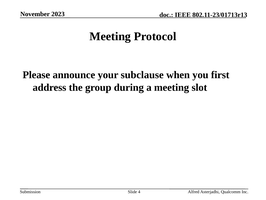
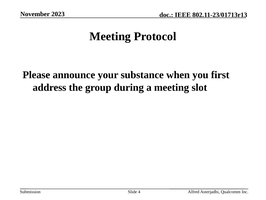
subclause: subclause -> substance
